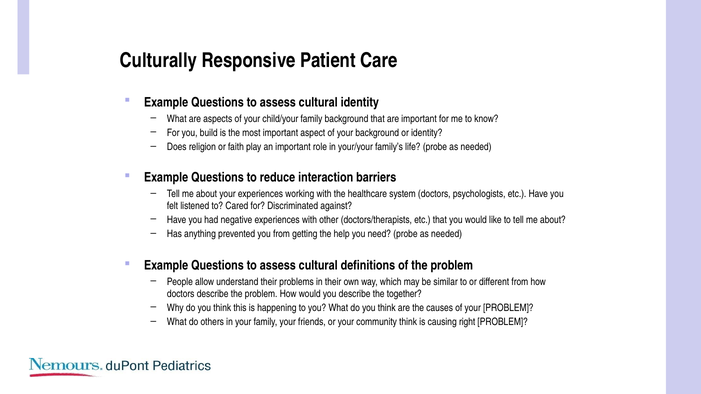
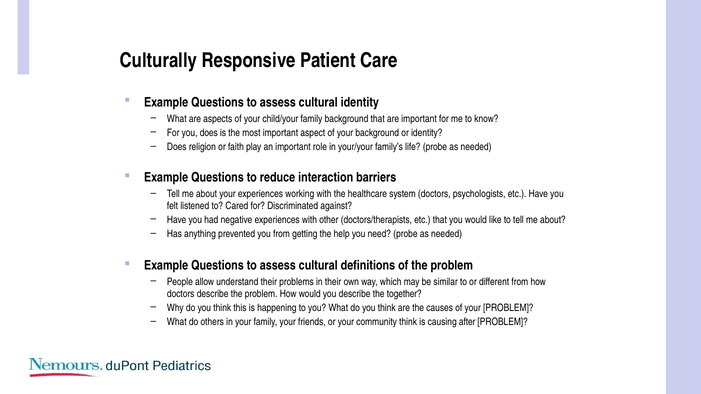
you build: build -> does
right: right -> after
